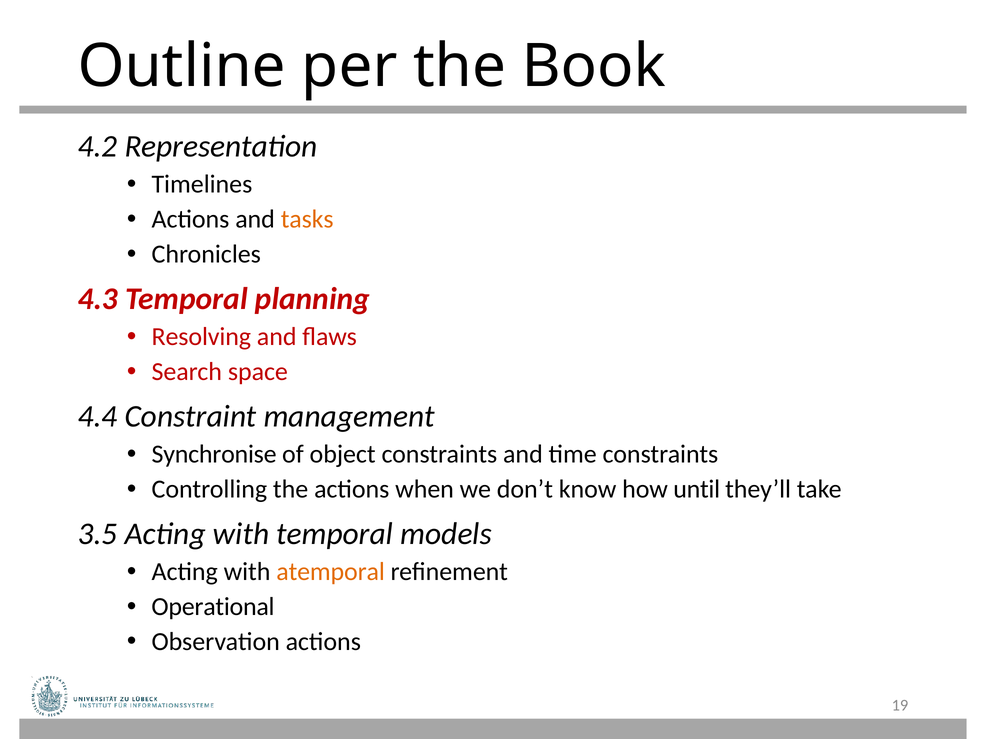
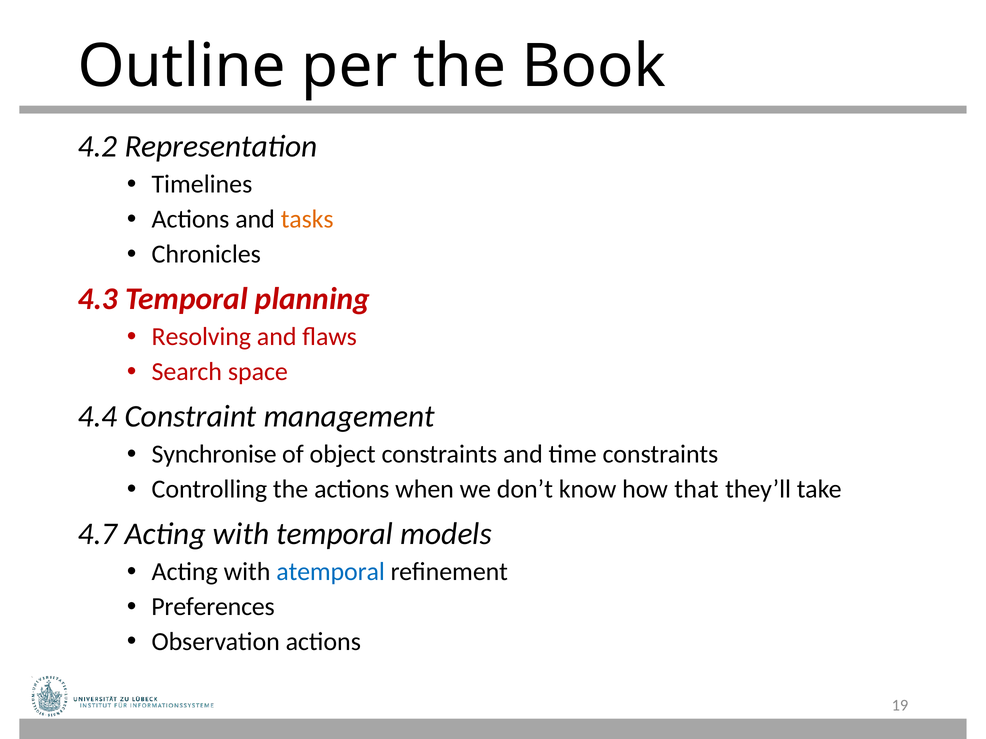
until: until -> that
3.5: 3.5 -> 4.7
atemporal colour: orange -> blue
Operational: Operational -> Preferences
